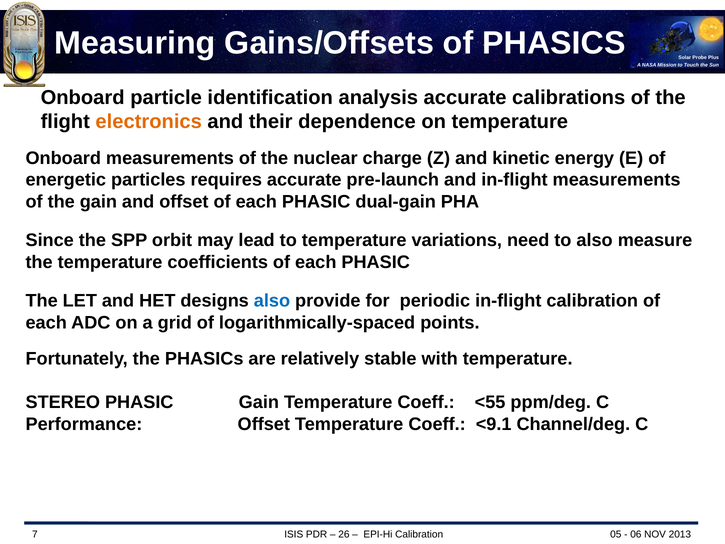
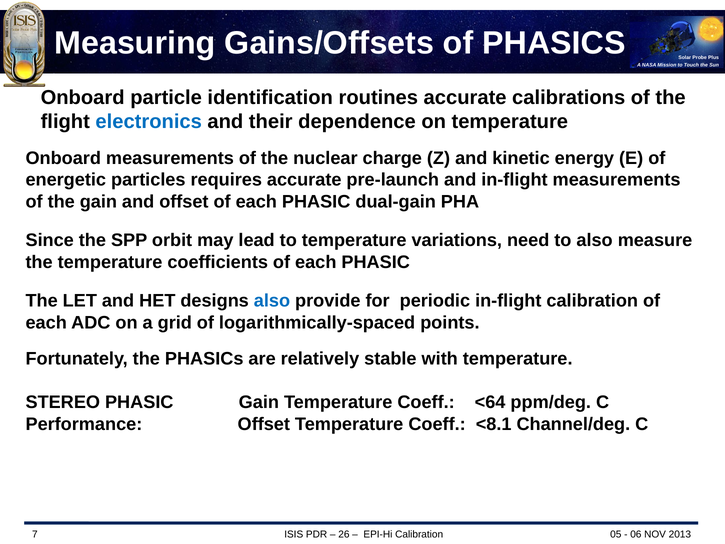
analysis: analysis -> routines
electronics colour: orange -> blue
<55: <55 -> <64
<9.1: <9.1 -> <8.1
